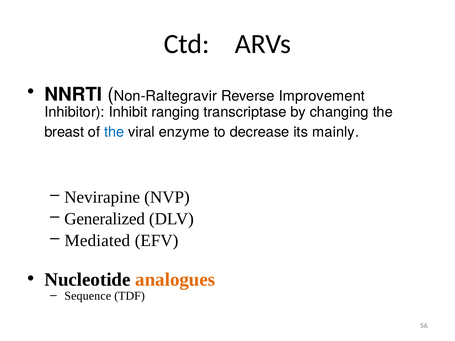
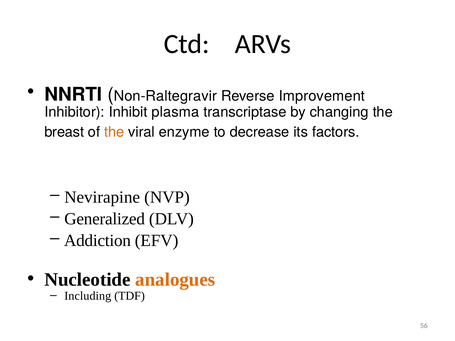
ranging: ranging -> plasma
the at (114, 132) colour: blue -> orange
mainly: mainly -> factors
Mediated: Mediated -> Addiction
Sequence: Sequence -> Including
